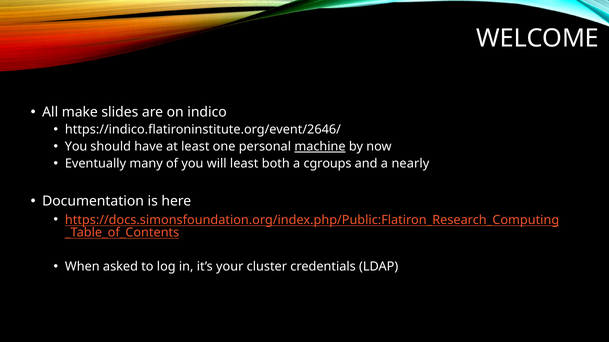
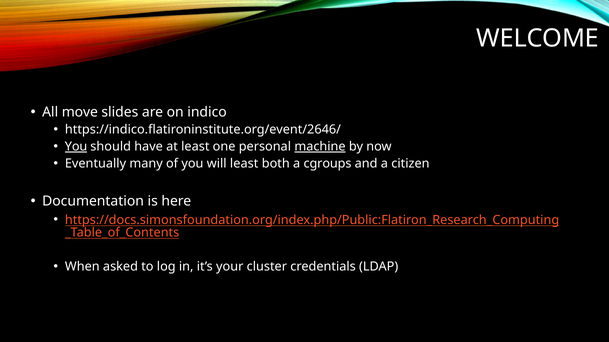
make: make -> move
You at (76, 147) underline: none -> present
nearly: nearly -> citizen
